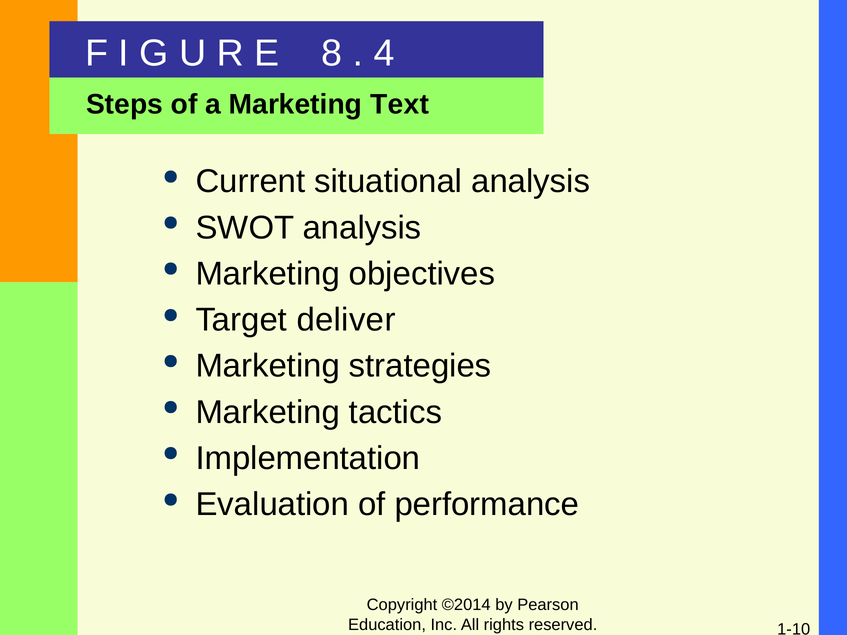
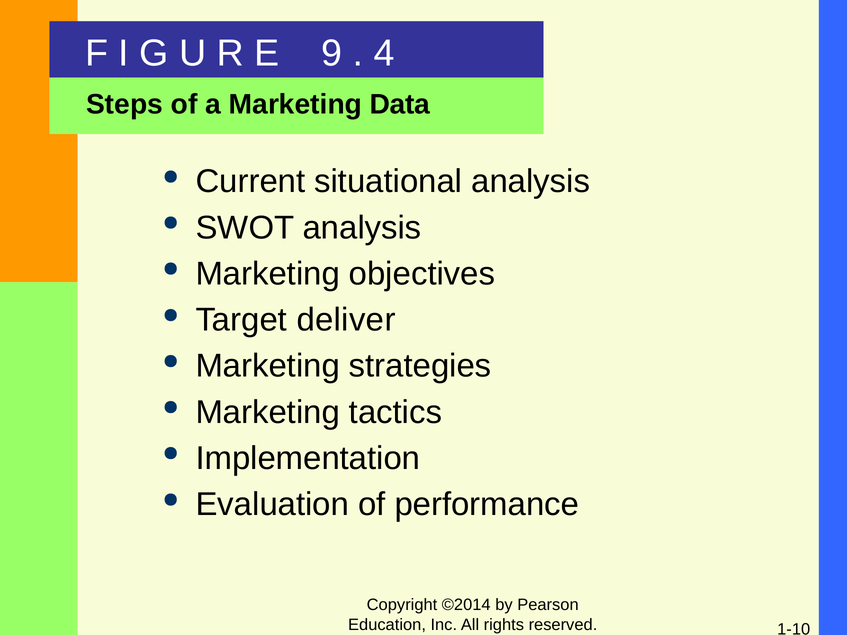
8: 8 -> 9
Text: Text -> Data
